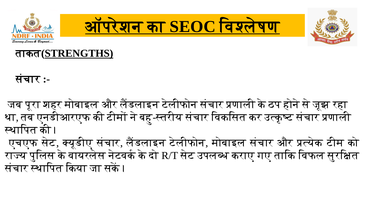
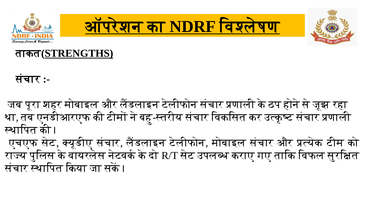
SEOC: SEOC -> NDRF
